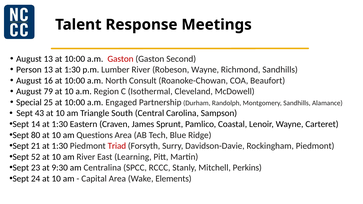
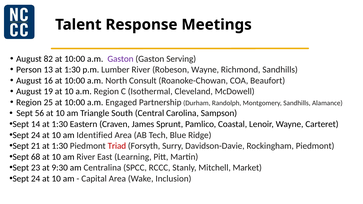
August 13: 13 -> 82
Gaston at (120, 59) colour: red -> purple
Second: Second -> Serving
79: 79 -> 19
Special at (29, 102): Special -> Region
43: 43 -> 56
80 at (36, 135): 80 -> 24
Questions: Questions -> Identified
52: 52 -> 68
Perkins: Perkins -> Market
Elements: Elements -> Inclusion
